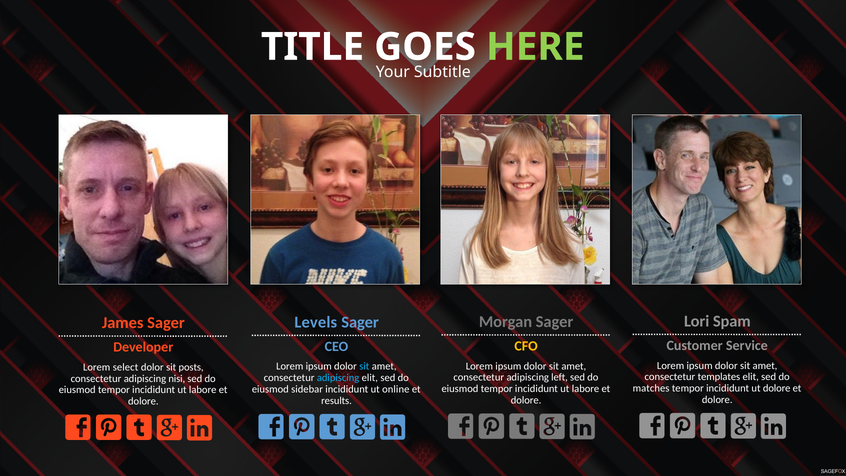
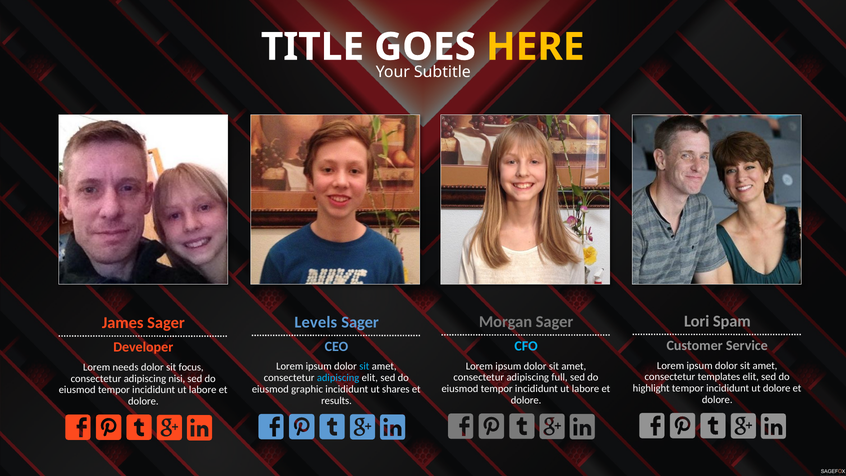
HERE colour: light green -> yellow
CFO colour: yellow -> light blue
select: select -> needs
posts: posts -> focus
left: left -> full
matches: matches -> highlight
sidebar: sidebar -> graphic
online: online -> shares
